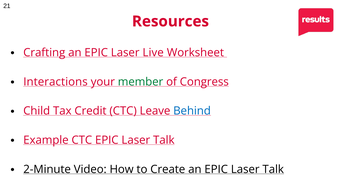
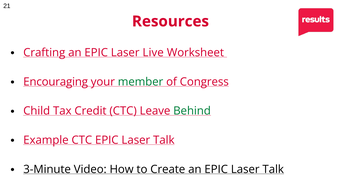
Interactions: Interactions -> Encouraging
Behind colour: blue -> green
2-Minute: 2-Minute -> 3-Minute
